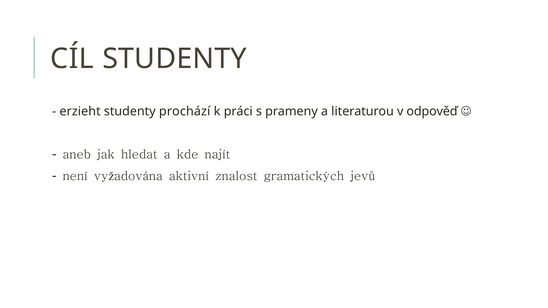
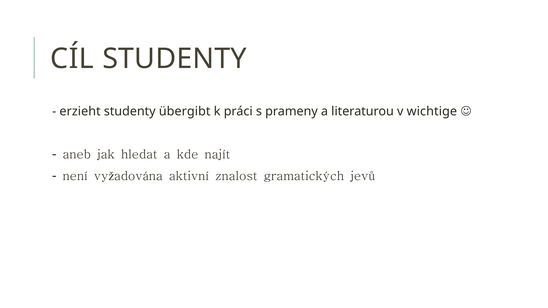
prochází: prochází -> übergibt
odpověď: odpověď -> wichtige
